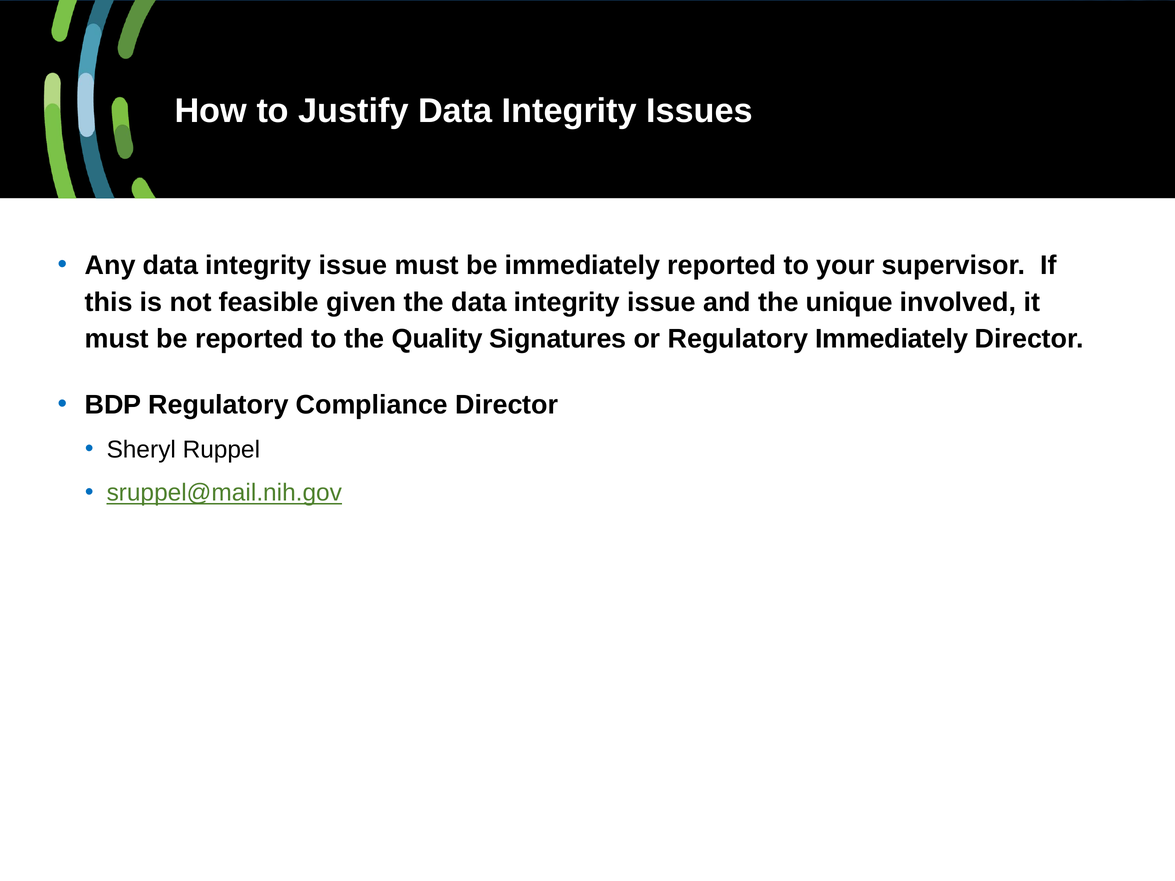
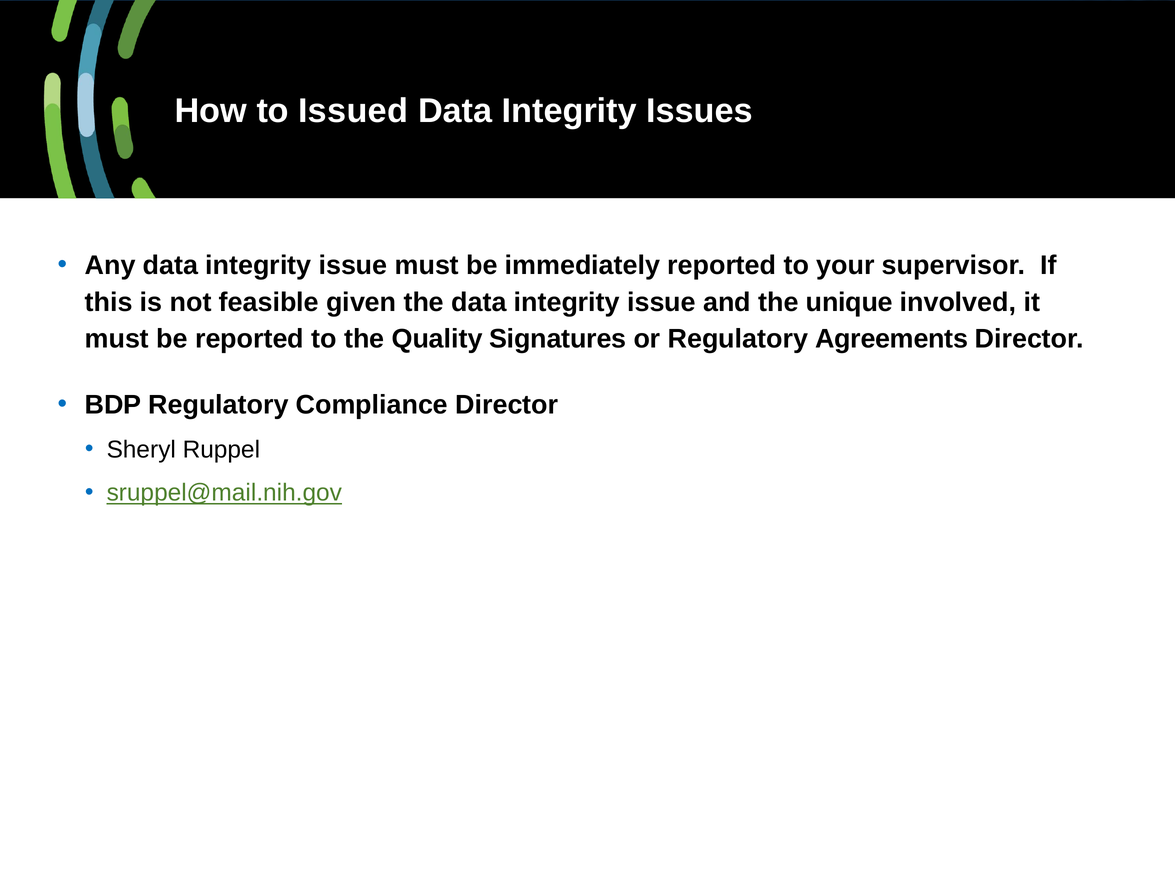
Justify: Justify -> Issued
Regulatory Immediately: Immediately -> Agreements
